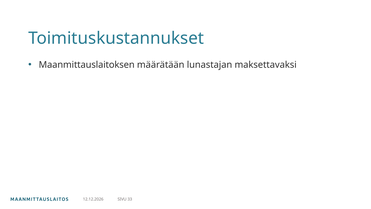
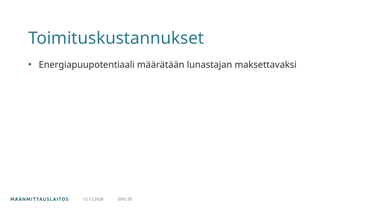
Maanmittauslaitoksen: Maanmittauslaitoksen -> Energiapuupotentiaali
